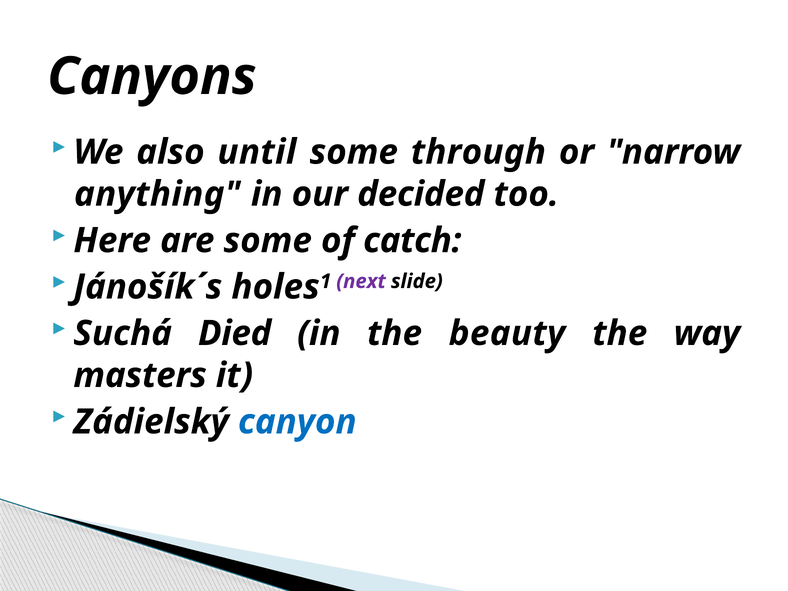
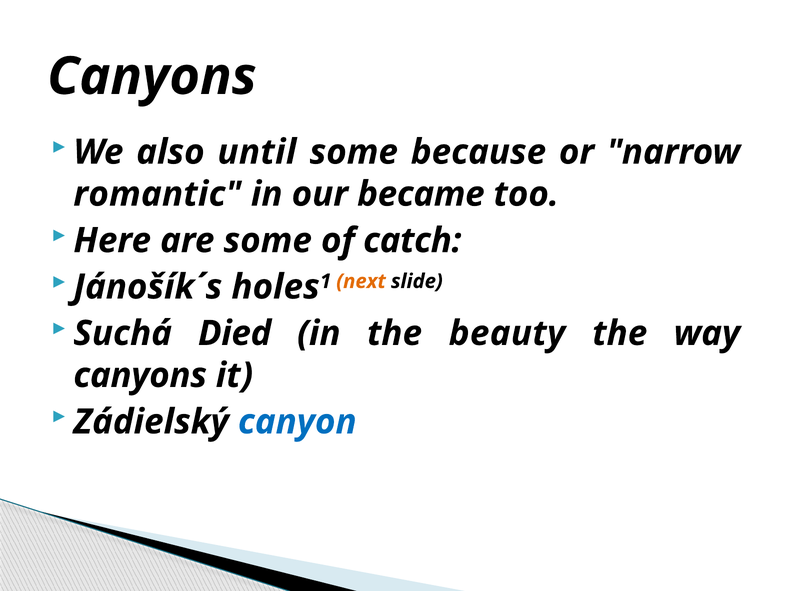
through: through -> because
anything: anything -> romantic
decided: decided -> became
next colour: purple -> orange
masters at (140, 375): masters -> canyons
